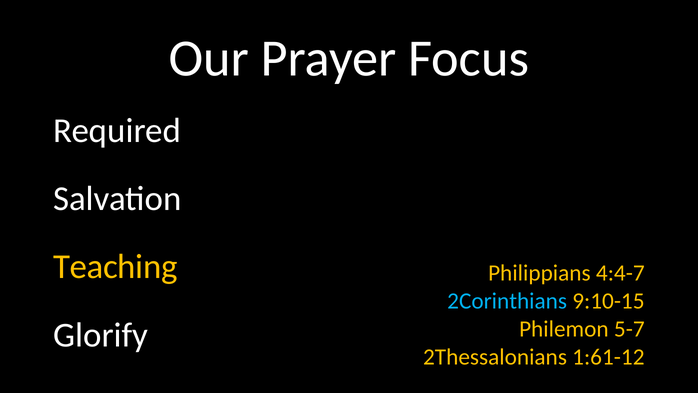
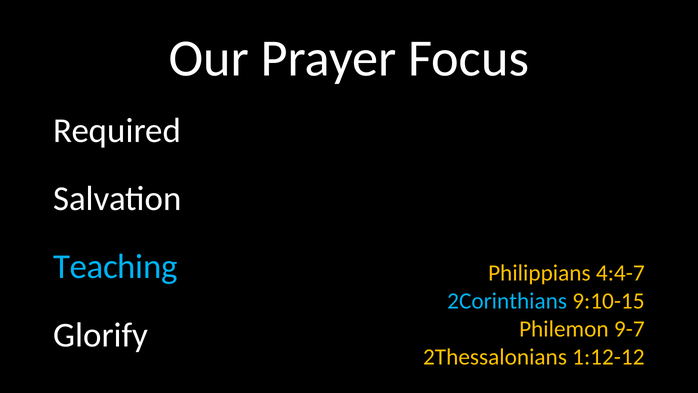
Teaching colour: yellow -> light blue
5-7: 5-7 -> 9-7
1:61-12: 1:61-12 -> 1:12-12
